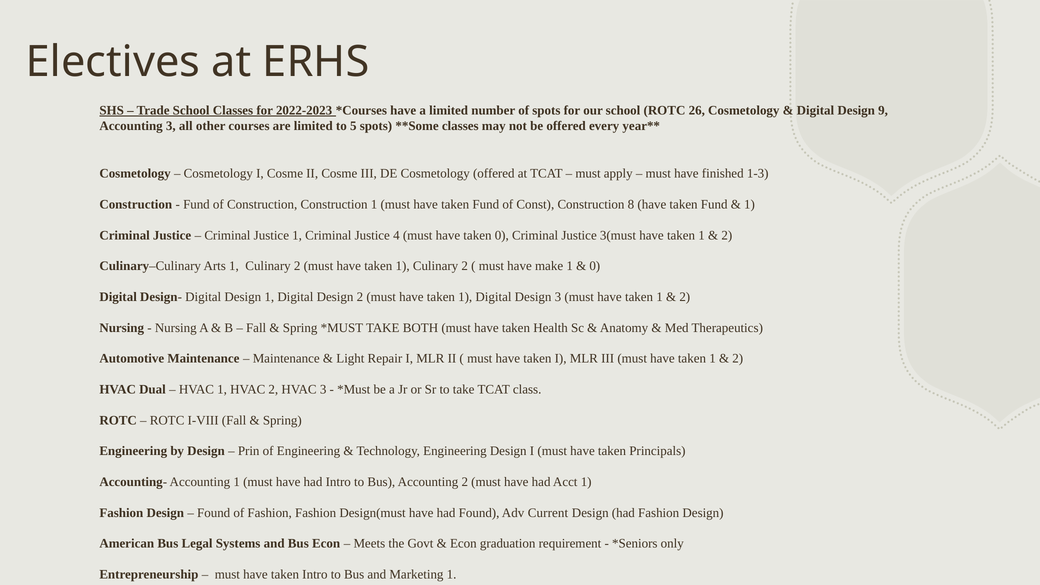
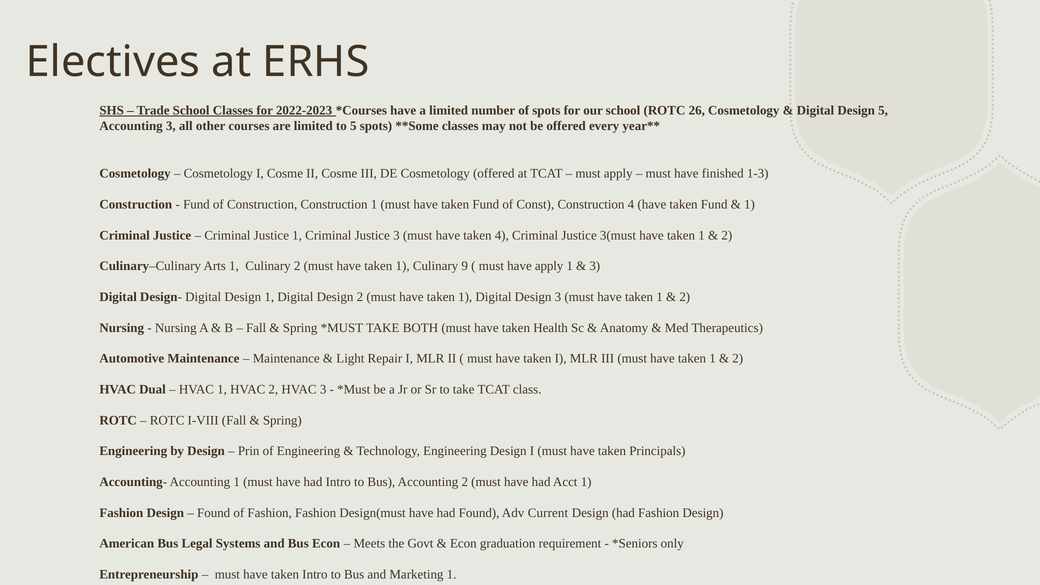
Design 9: 9 -> 5
Construction 8: 8 -> 4
Justice 4: 4 -> 3
taken 0: 0 -> 4
taken 1 Culinary 2: 2 -> 9
have make: make -> apply
0 at (595, 266): 0 -> 3
